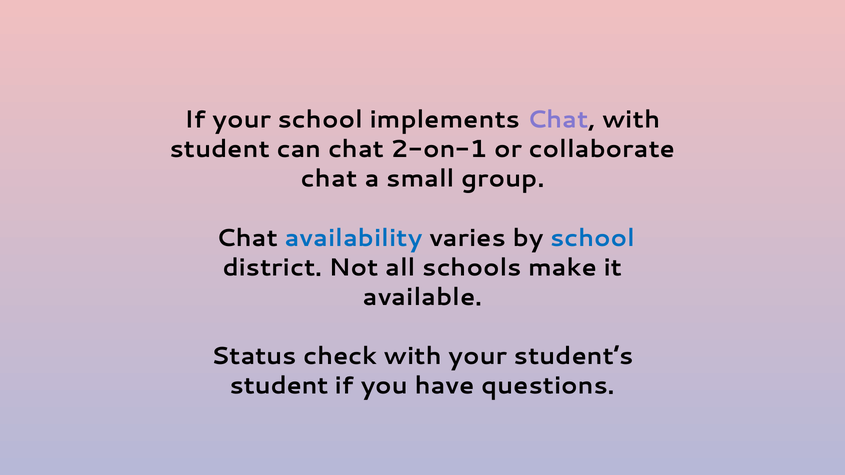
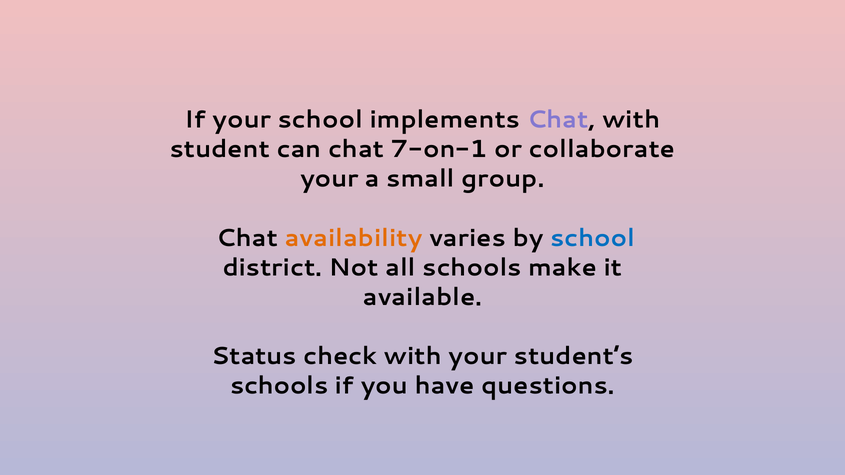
2-on-1: 2-on-1 -> 7-on-1
chat at (329, 179): chat -> your
availability colour: blue -> orange
student at (279, 386): student -> schools
